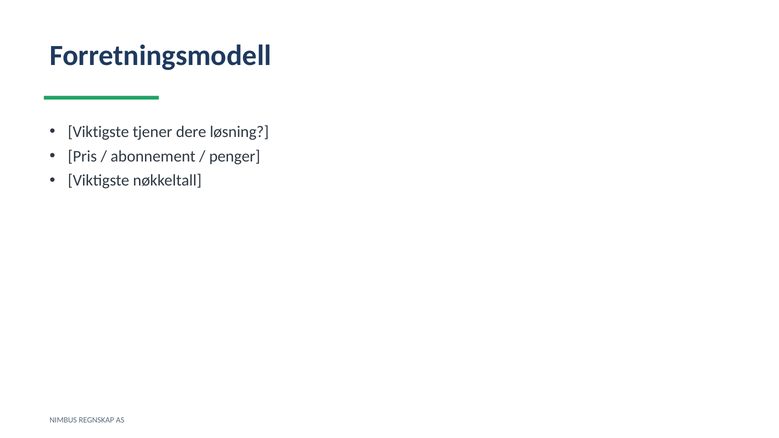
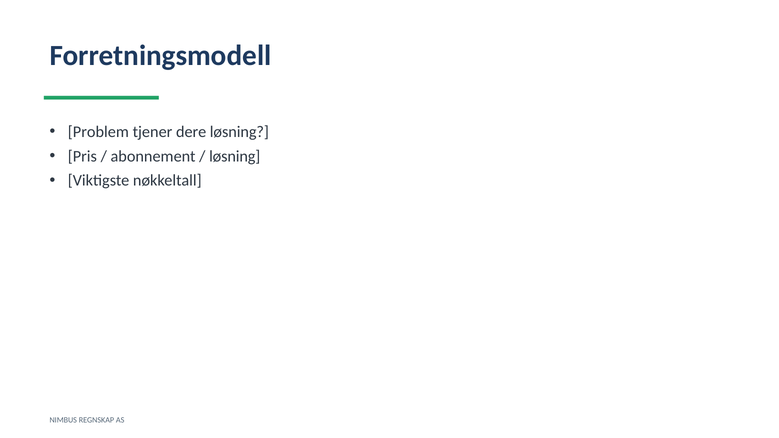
Viktigste at (98, 132): Viktigste -> Problem
penger at (235, 156): penger -> løsning
